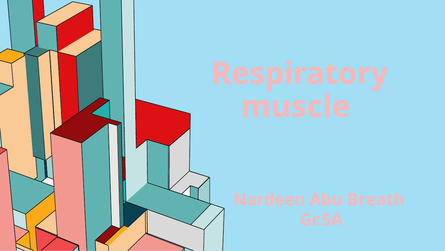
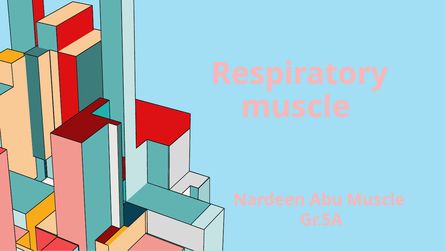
Abu Breath: Breath -> Muscle
